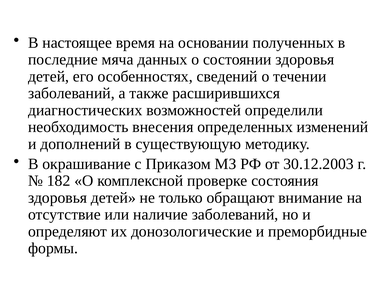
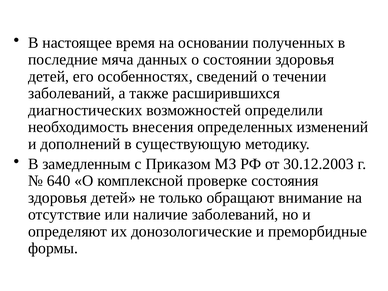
окрашивание: окрашивание -> замедленным
182: 182 -> 640
